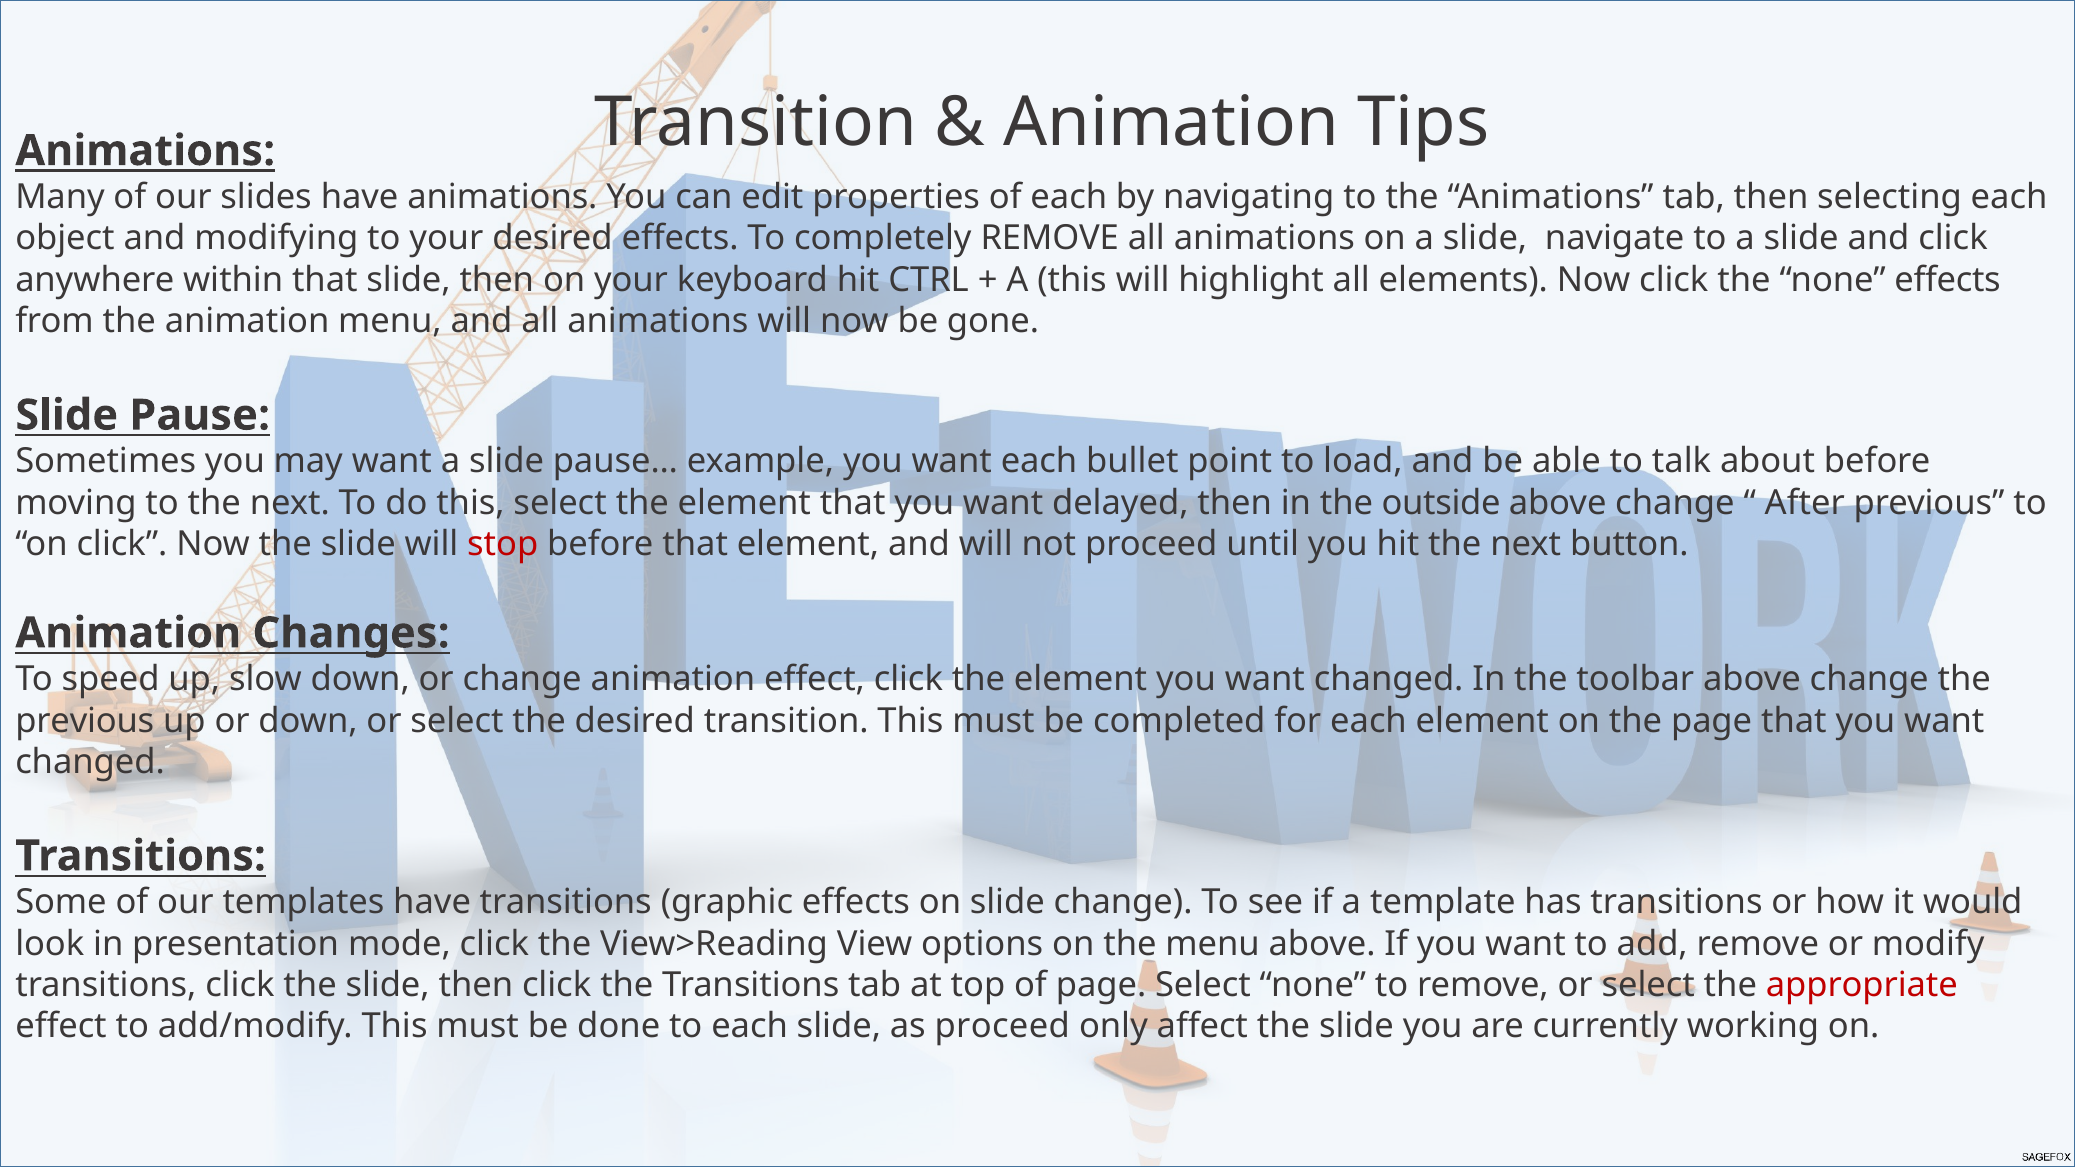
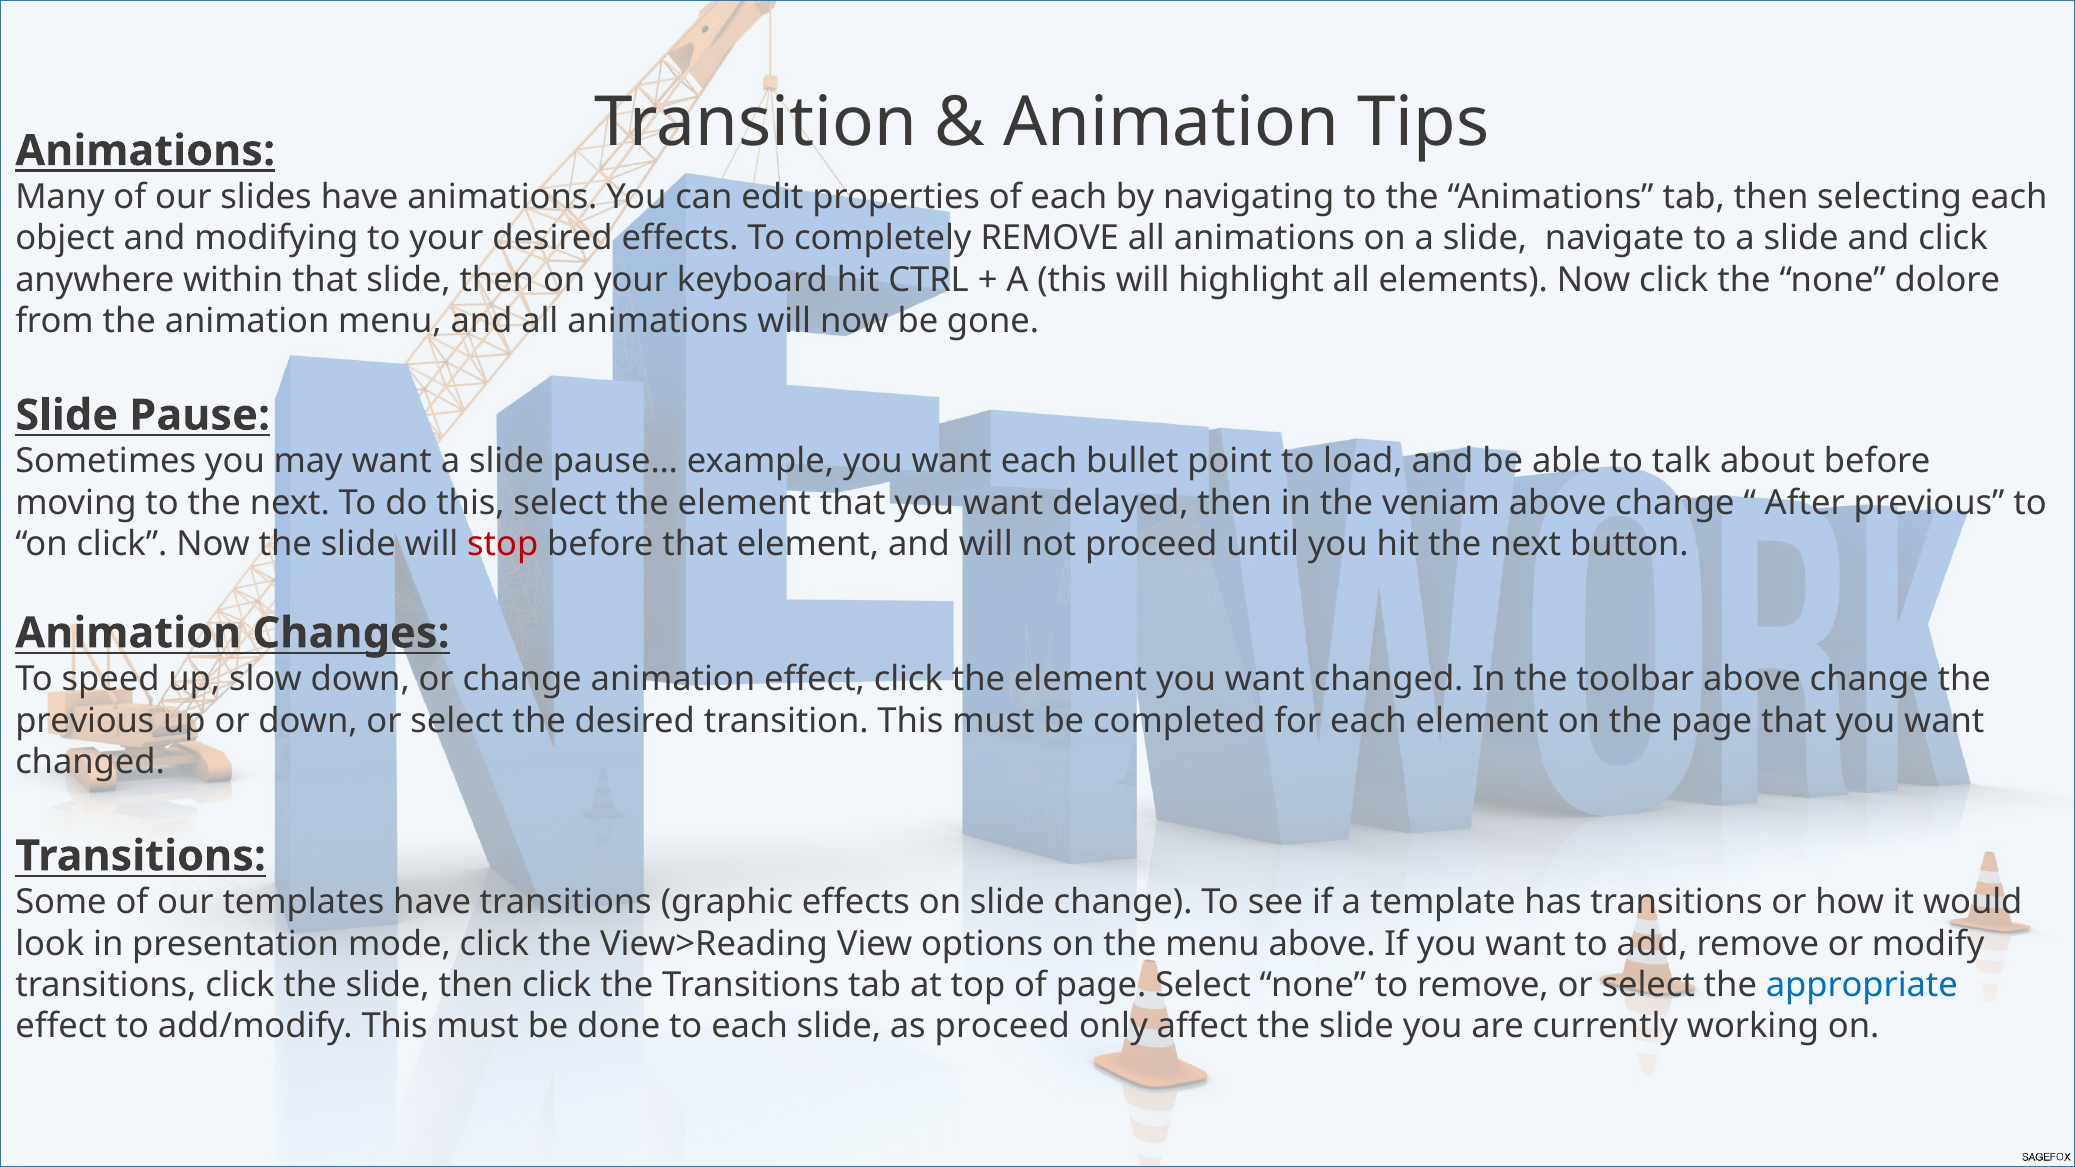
none effects: effects -> dolore
outside: outside -> veniam
appropriate colour: red -> blue
